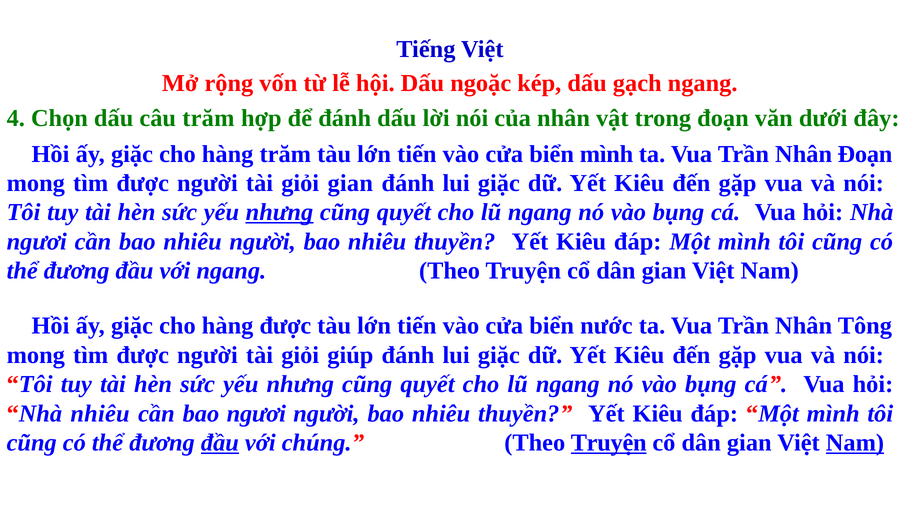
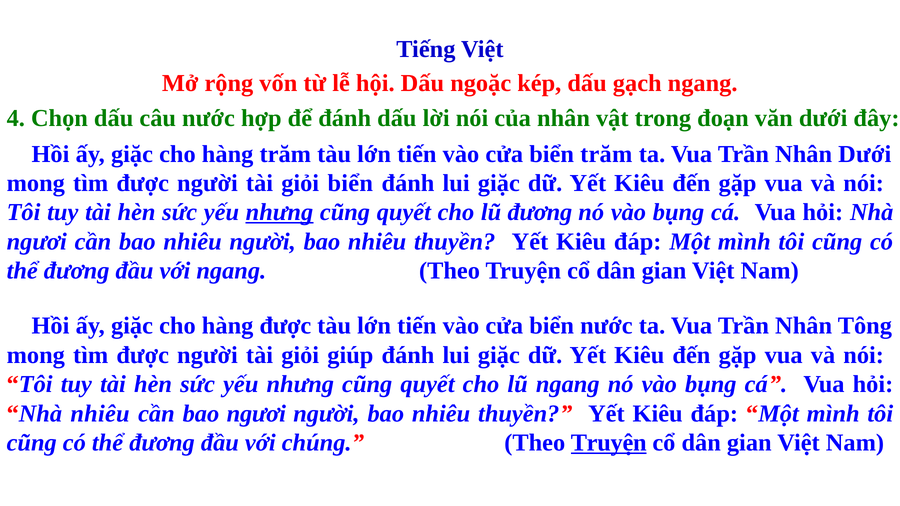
câu trăm: trăm -> nước
biển mình: mình -> trăm
Nhân Đoạn: Đoạn -> Dưới
giỏi gian: gian -> biển
ngang at (540, 213): ngang -> đương
đầu at (220, 443) underline: present -> none
Nam at (855, 443) underline: present -> none
